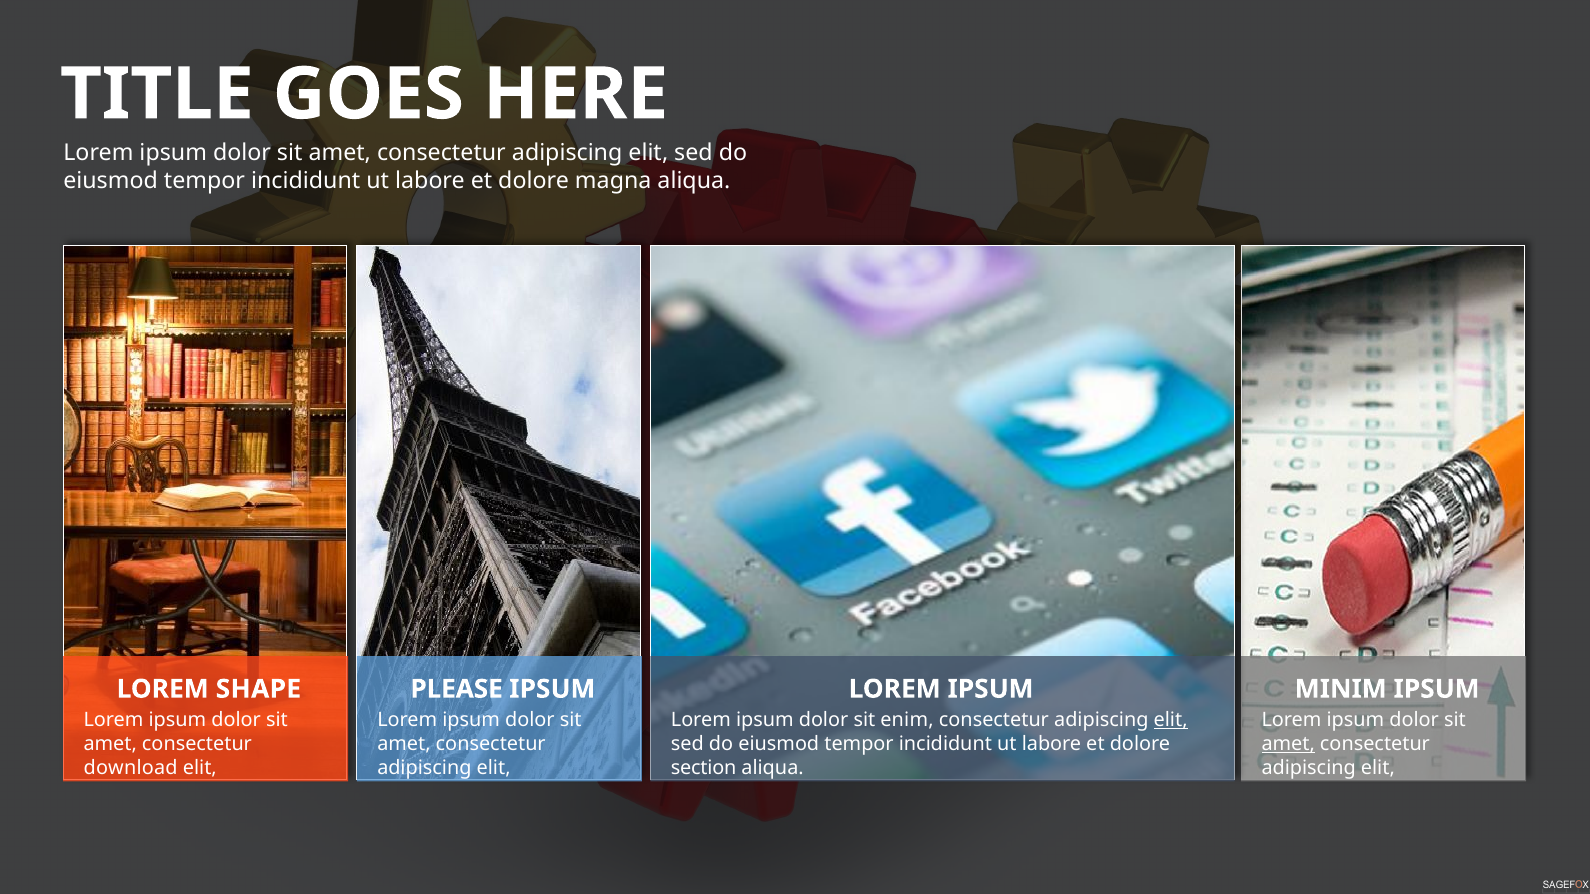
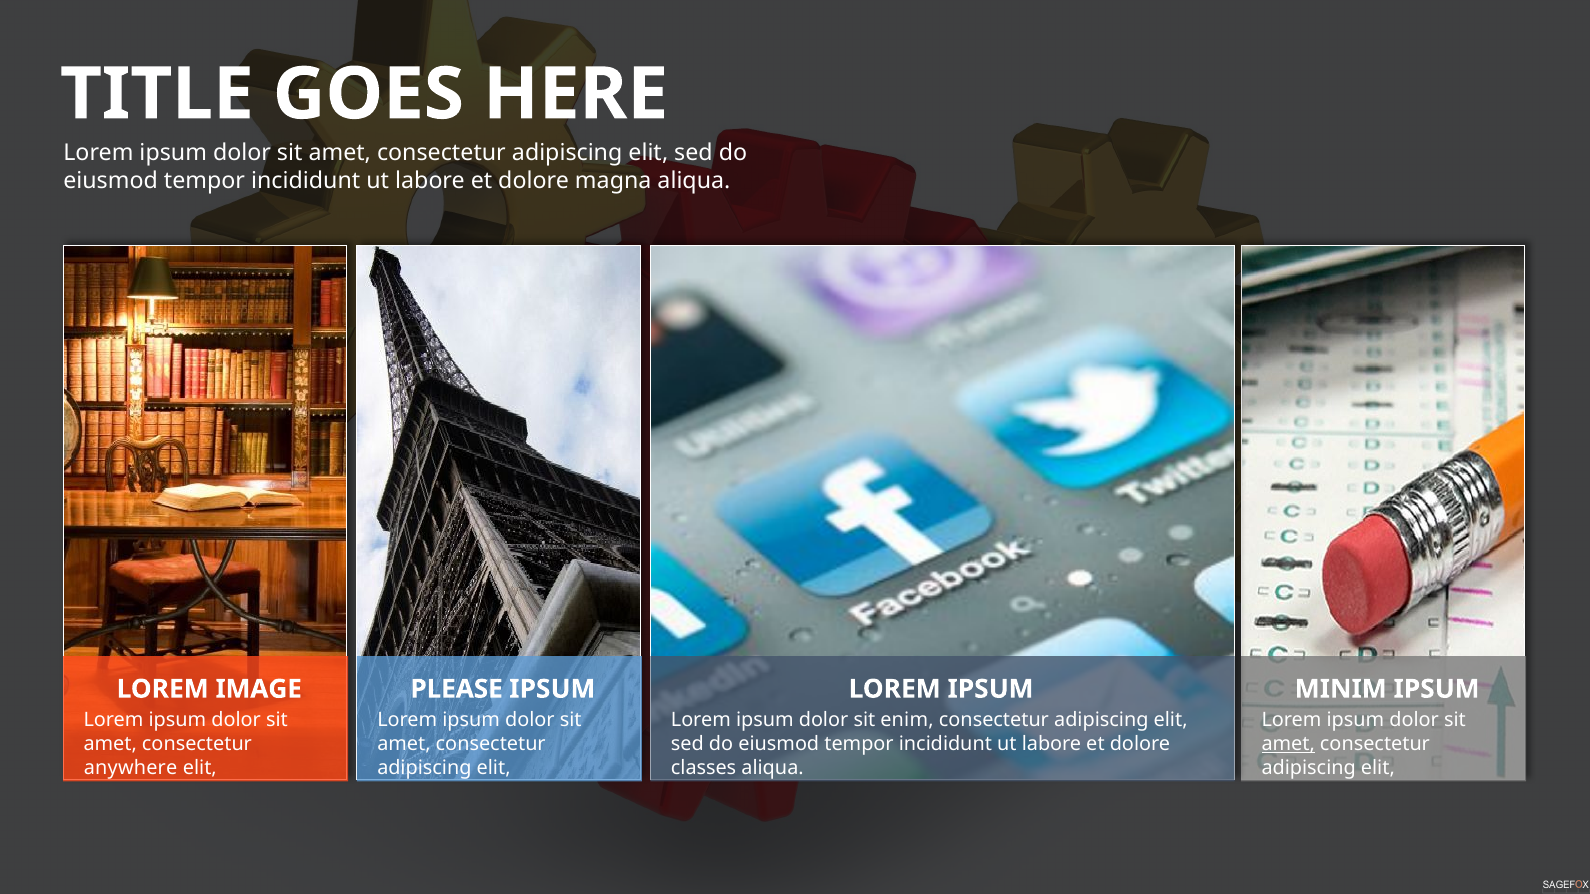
SHAPE: SHAPE -> IMAGE
elit at (1171, 721) underline: present -> none
download: download -> anywhere
section: section -> classes
